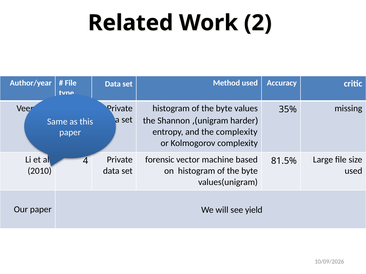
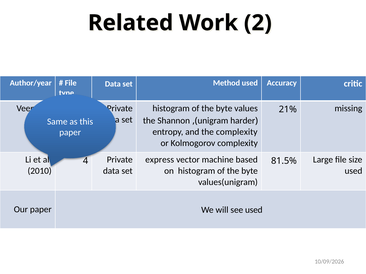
35%: 35% -> 21%
forensic: forensic -> express
see yield: yield -> used
